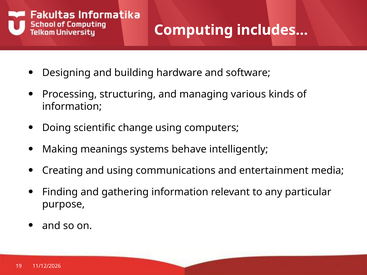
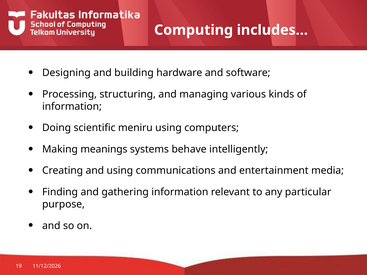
change: change -> meniru
